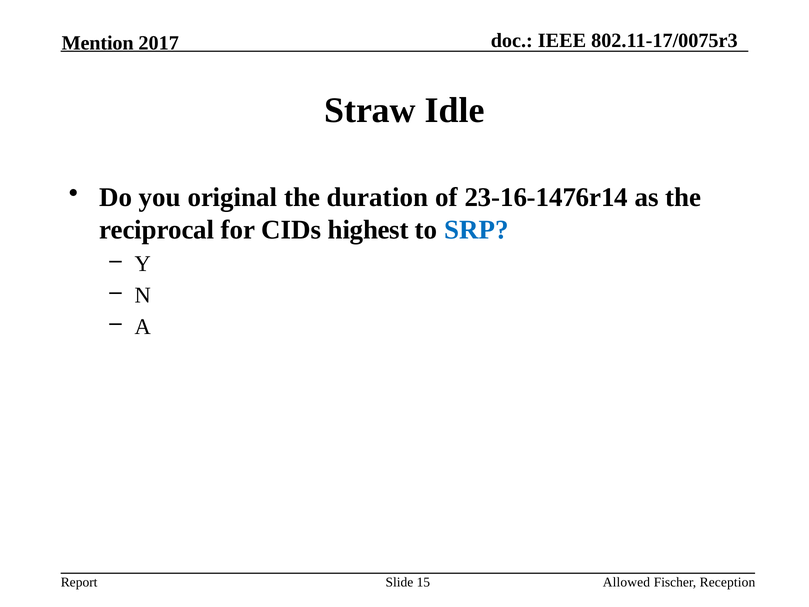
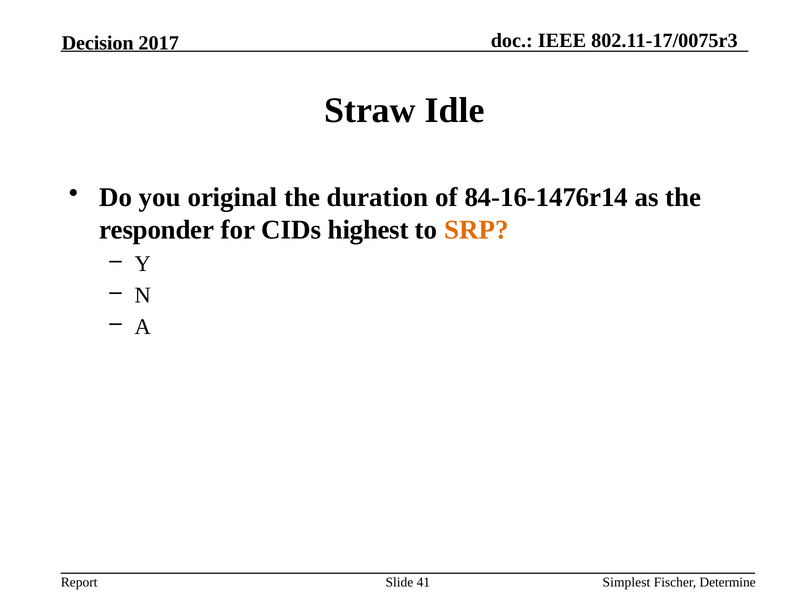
Mention: Mention -> Decision
23-16-1476r14: 23-16-1476r14 -> 84-16-1476r14
reciprocal: reciprocal -> responder
SRP colour: blue -> orange
15: 15 -> 41
Allowed: Allowed -> Simplest
Reception: Reception -> Determine
